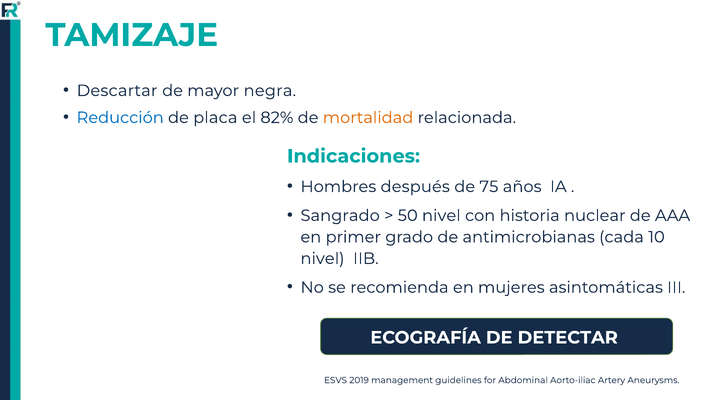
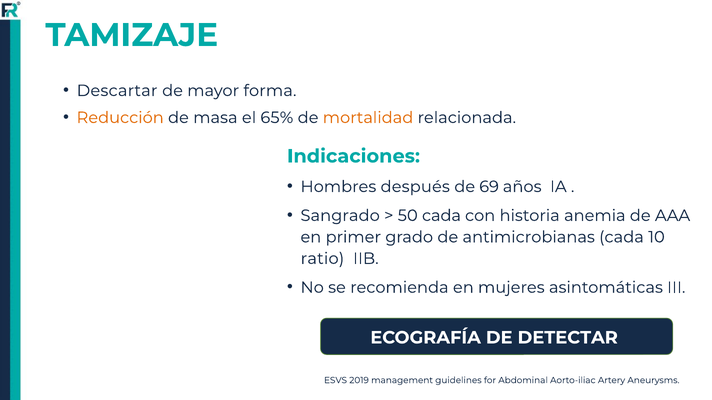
negra: negra -> forma
Reducción colour: blue -> orange
placa: placa -> masa
82%: 82% -> 65%
75: 75 -> 69
50 nivel: nivel -> cada
nuclear: nuclear -> anemia
nivel at (322, 259): nivel -> ratio
